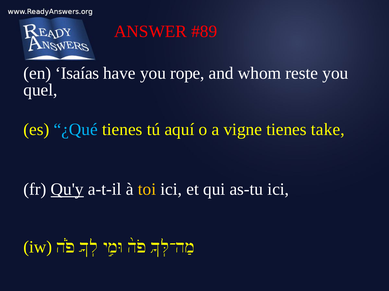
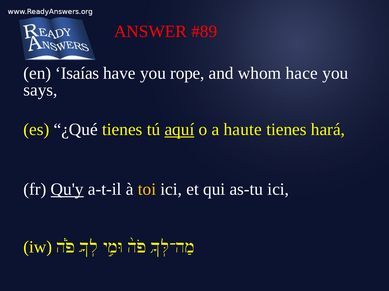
reste: reste -> hace
quel: quel -> says
¿Qué colour: light blue -> white
aquí underline: none -> present
vigne: vigne -> haute
take: take -> hará
